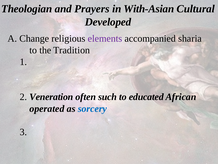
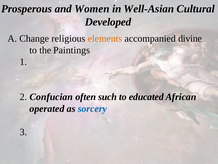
Theologian: Theologian -> Prosperous
Prayers: Prayers -> Women
With-Asian: With-Asian -> Well-Asian
elements colour: purple -> orange
sharia: sharia -> divine
Tradition: Tradition -> Paintings
Veneration: Veneration -> Confucian
